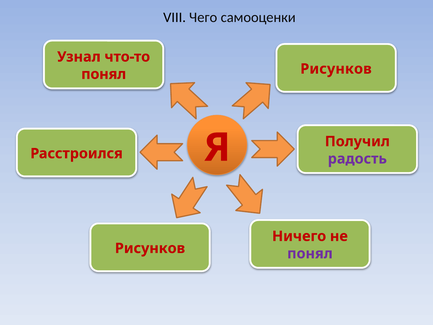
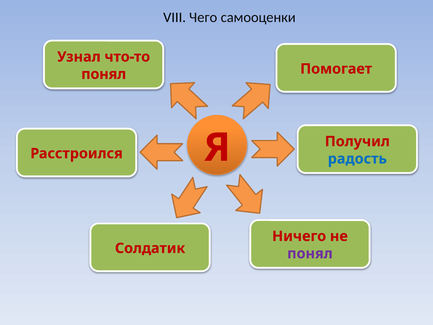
Рисунков at (336, 69): Рисунков -> Помогает
радость colour: purple -> blue
Рисунков at (150, 248): Рисунков -> Солдатик
